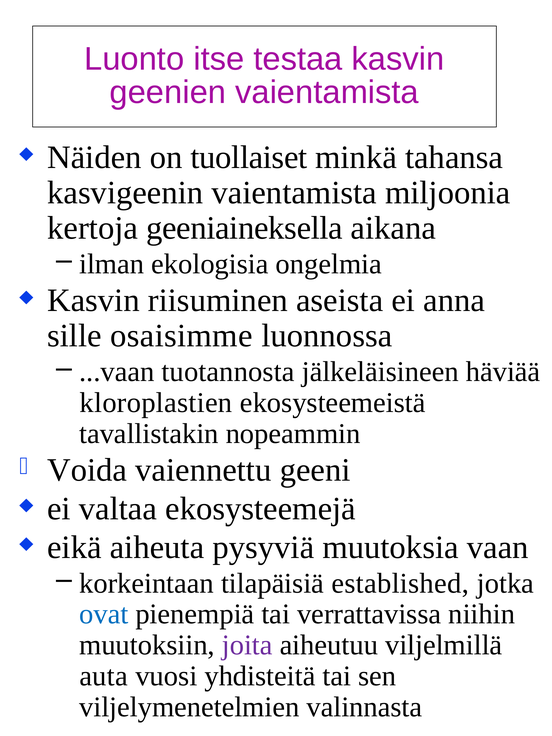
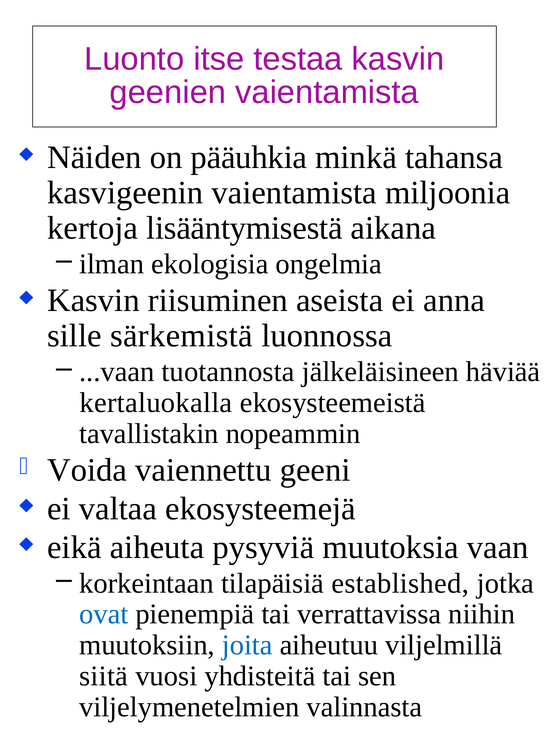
tuollaiset: tuollaiset -> pääuhkia
geeniaineksella: geeniaineksella -> lisääntymisestä
osaisimme: osaisimme -> särkemistä
kloroplastien: kloroplastien -> kertaluokalla
joita colour: purple -> blue
auta: auta -> siitä
